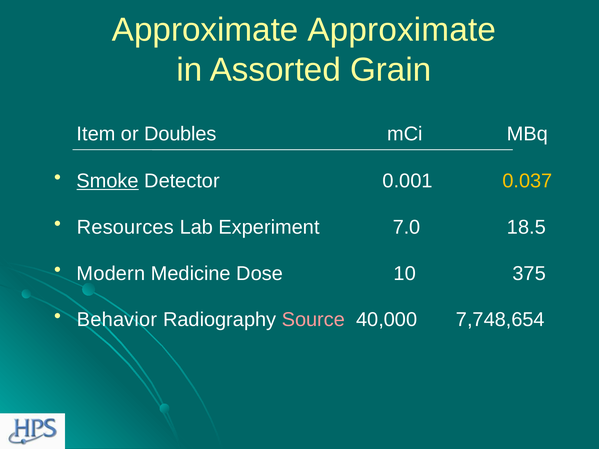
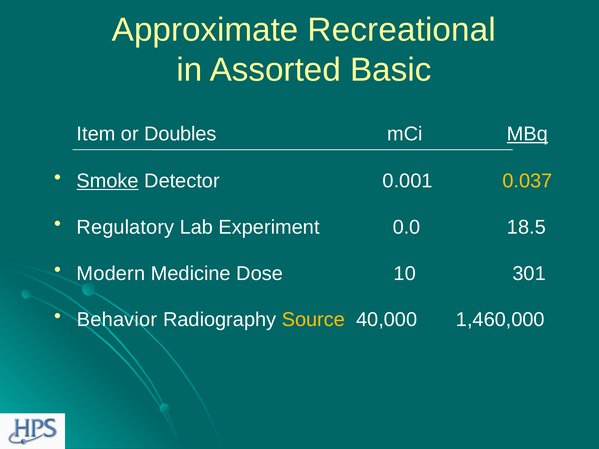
Approximate Approximate: Approximate -> Recreational
Grain: Grain -> Basic
MBq underline: none -> present
Resources: Resources -> Regulatory
7.0: 7.0 -> 0.0
375: 375 -> 301
Source colour: pink -> yellow
7,748,654: 7,748,654 -> 1,460,000
